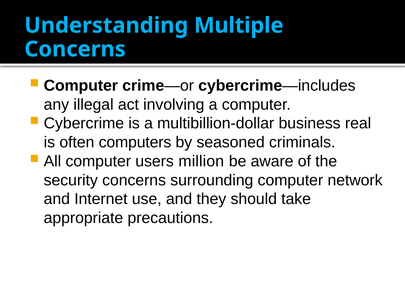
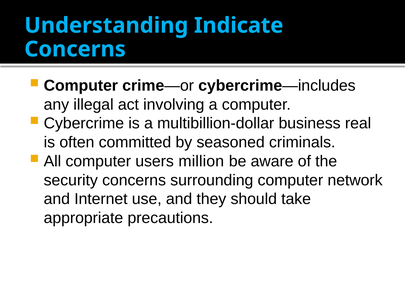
Multiple: Multiple -> Indicate
computers: computers -> committed
